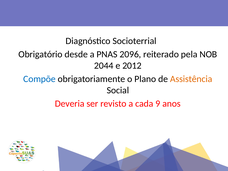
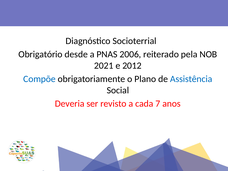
2096: 2096 -> 2006
2044: 2044 -> 2021
Assistência colour: orange -> blue
9: 9 -> 7
